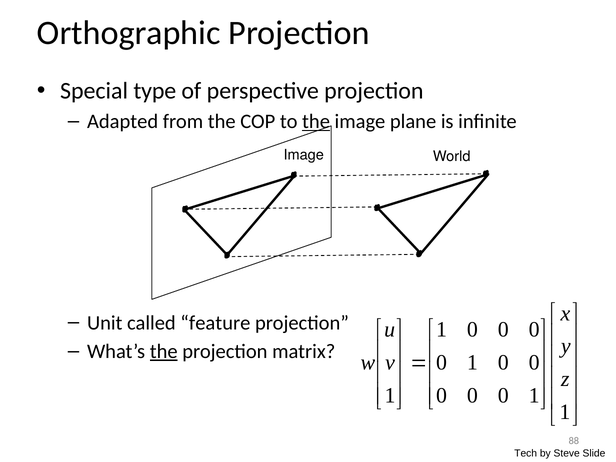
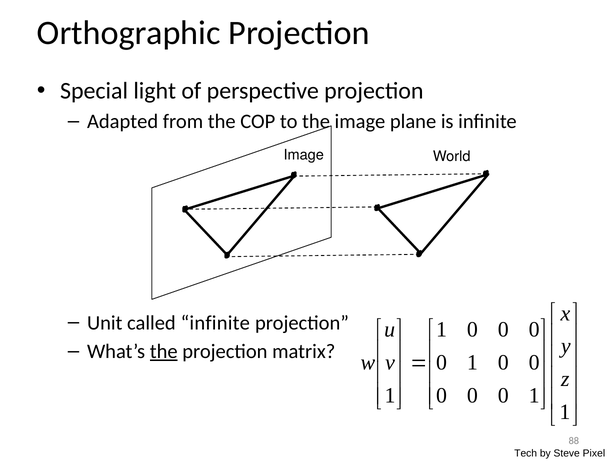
type: type -> light
the at (316, 122) underline: present -> none
called feature: feature -> infinite
Slide: Slide -> Pixel
